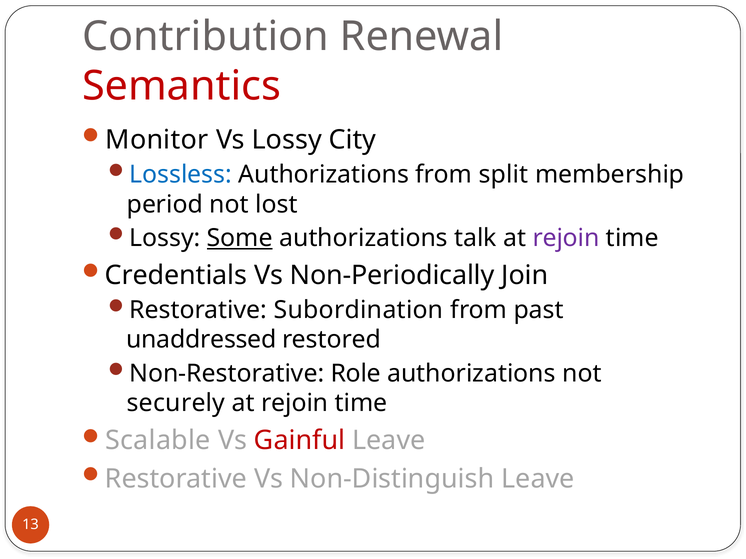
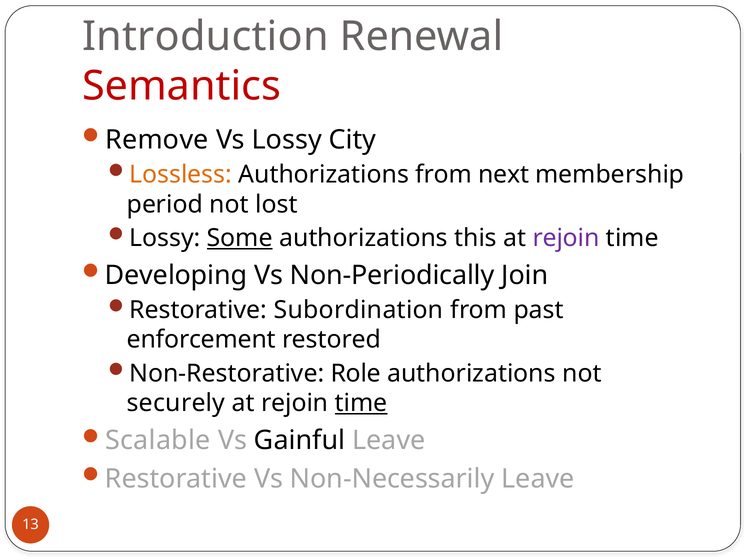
Contribution: Contribution -> Introduction
Monitor: Monitor -> Remove
Lossless colour: blue -> orange
split: split -> next
talk: talk -> this
Credentials: Credentials -> Developing
unaddressed: unaddressed -> enforcement
time at (361, 404) underline: none -> present
Gainful colour: red -> black
Non-Distinguish: Non-Distinguish -> Non-Necessarily
